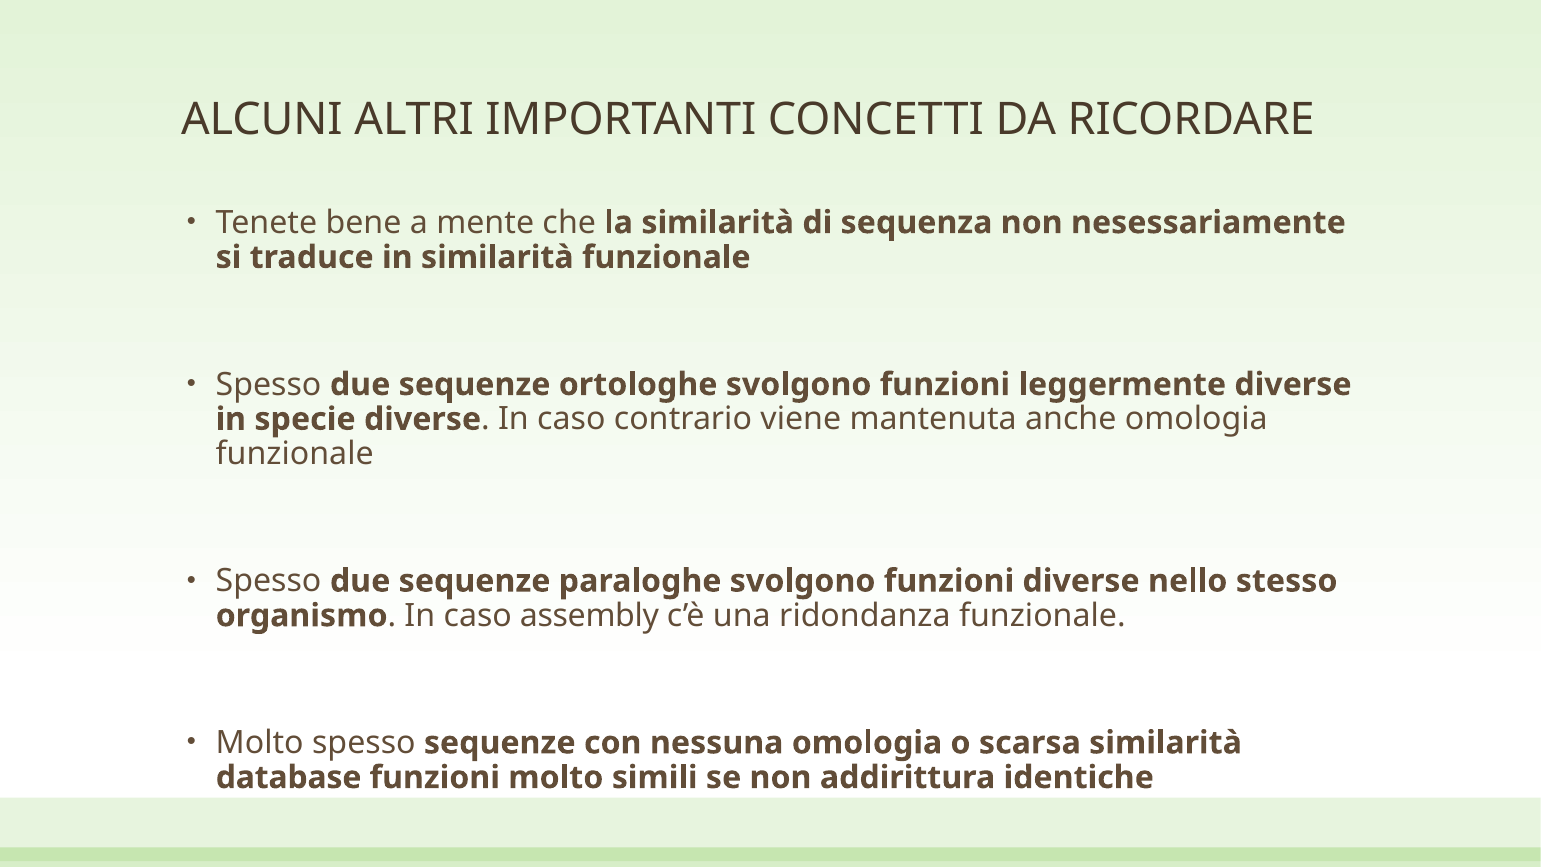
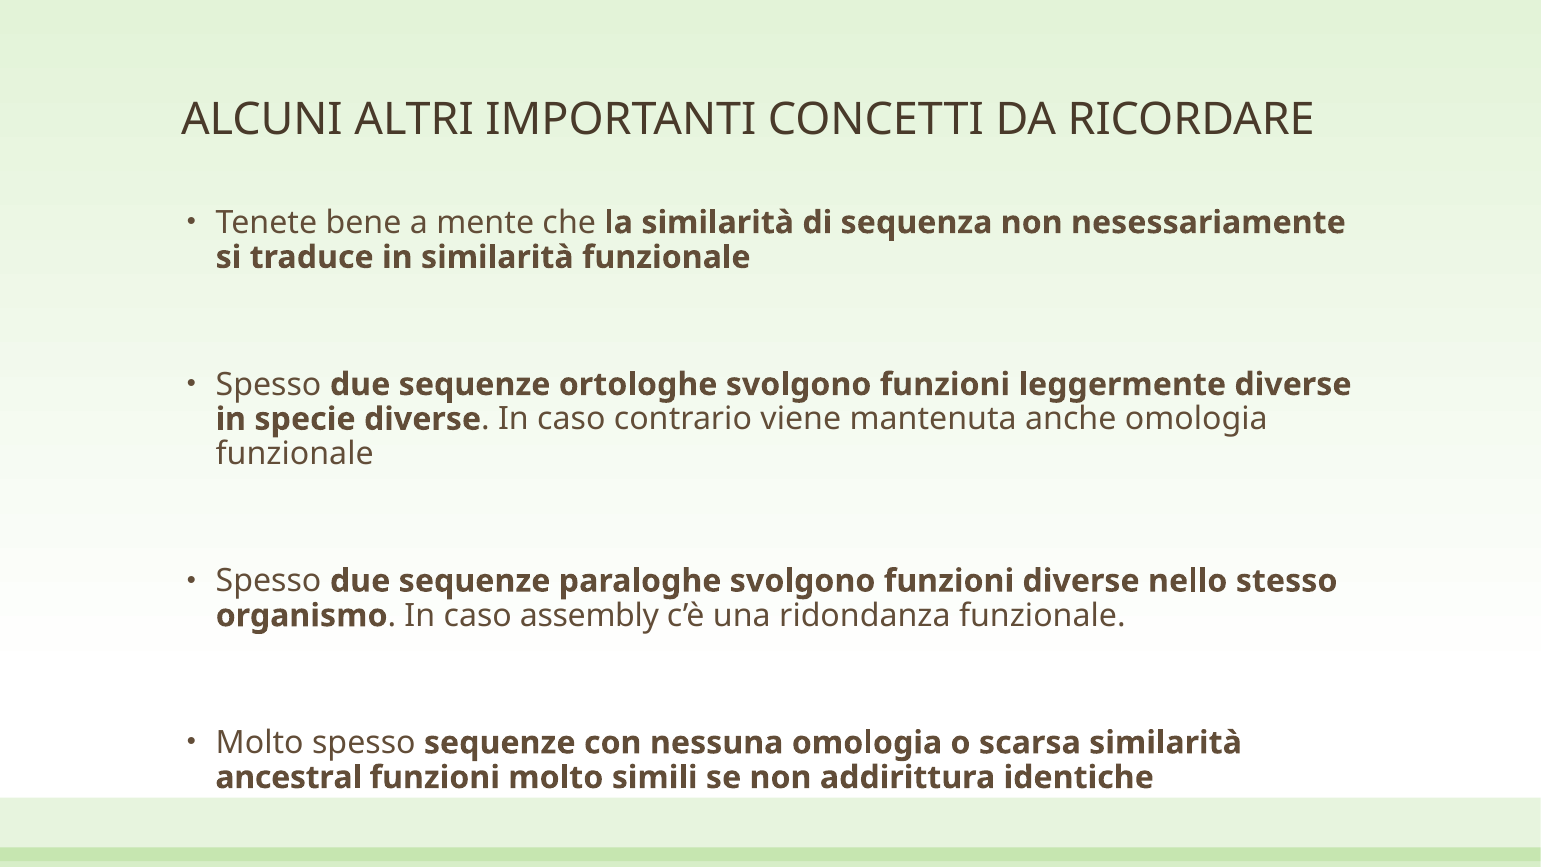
database: database -> ancestral
